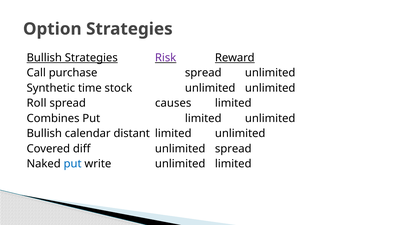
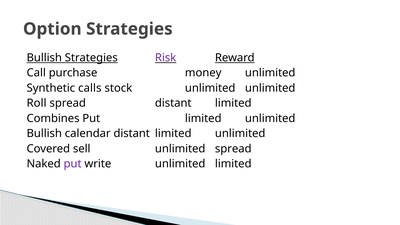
purchase spread: spread -> money
time: time -> calls
spread causes: causes -> distant
diff: diff -> sell
put at (73, 164) colour: blue -> purple
